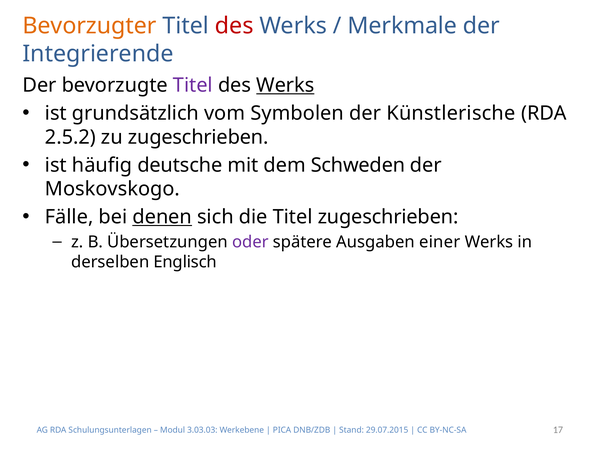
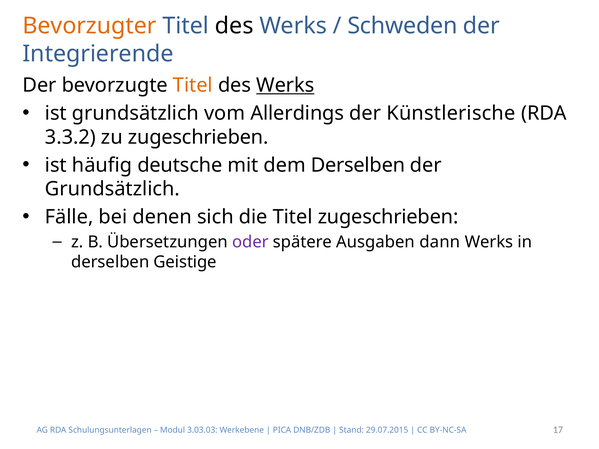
des at (234, 26) colour: red -> black
Merkmale: Merkmale -> Schweden
Titel at (193, 85) colour: purple -> orange
Symbolen: Symbolen -> Allerdings
2.5.2: 2.5.2 -> 3.3.2
dem Schweden: Schweden -> Derselben
Moskovskogo at (112, 189): Moskovskogo -> Grundsätzlich
denen underline: present -> none
einer: einer -> dann
Englisch: Englisch -> Geistige
